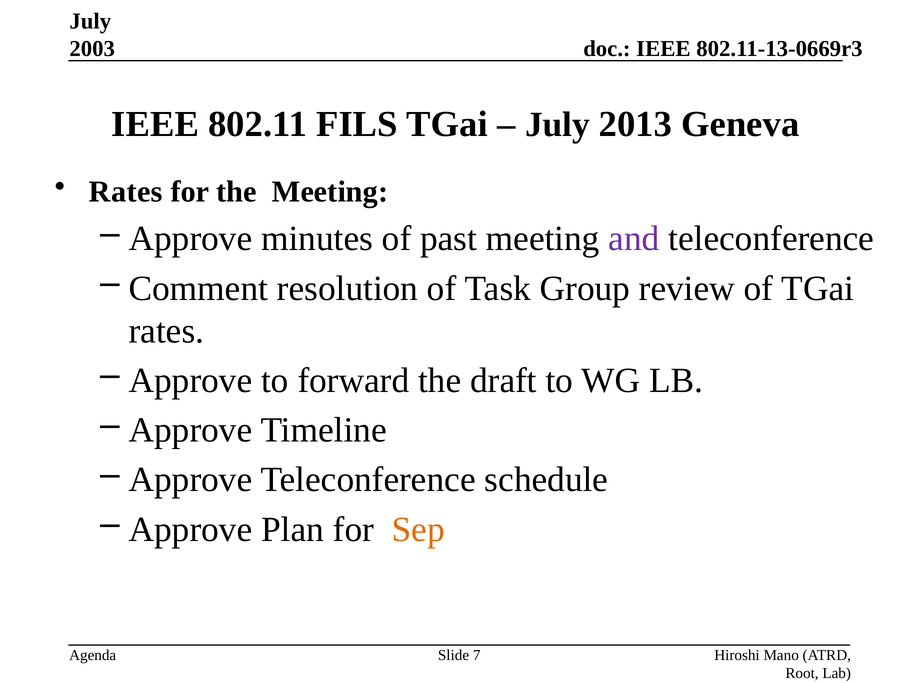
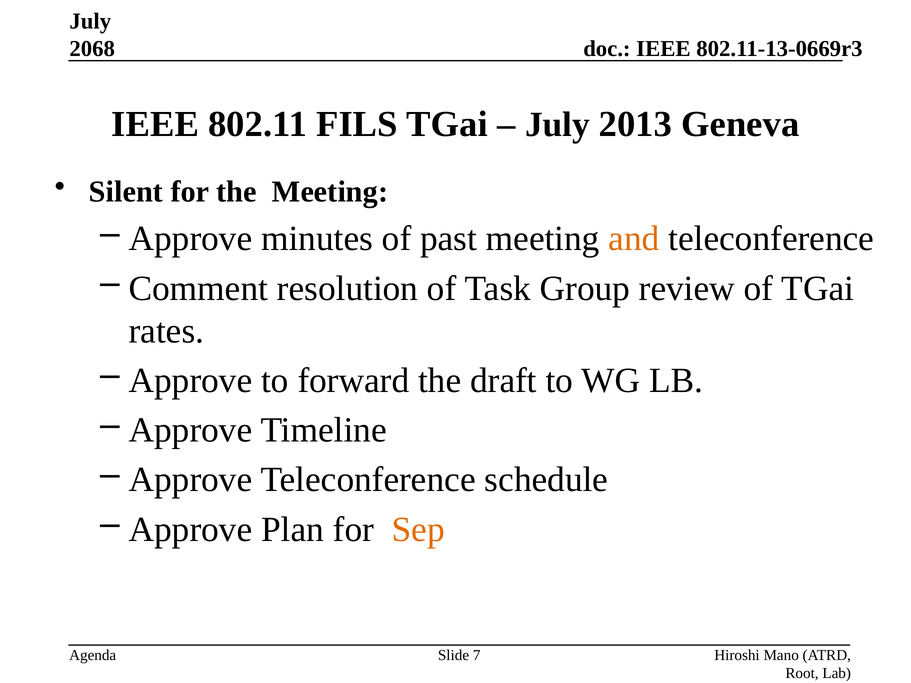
2003: 2003 -> 2068
Rates at (126, 192): Rates -> Silent
and colour: purple -> orange
